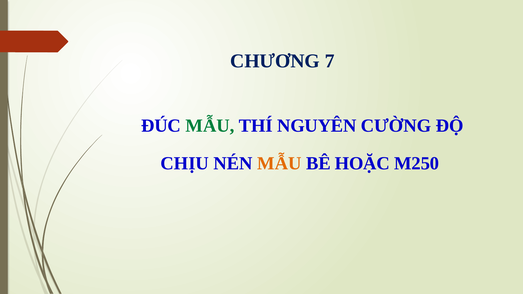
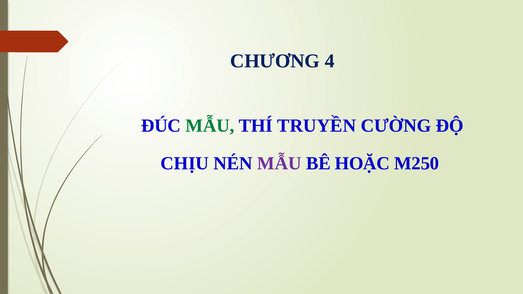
7: 7 -> 4
NGUYÊN: NGUYÊN -> TRUYỀN
MẪU at (279, 164) colour: orange -> purple
